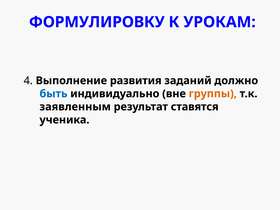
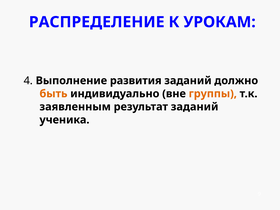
ФОРМУЛИРОВКУ: ФОРМУЛИРОВКУ -> РАСПРЕДЕЛЕНИЕ
быть colour: blue -> orange
результат ставятся: ставятся -> заданий
